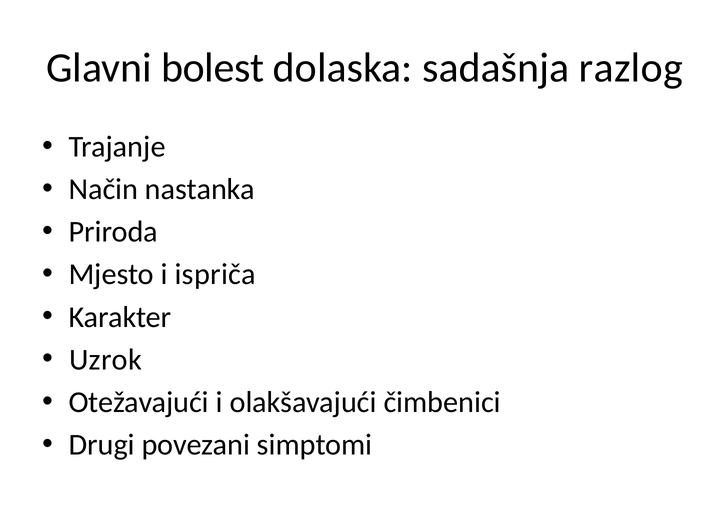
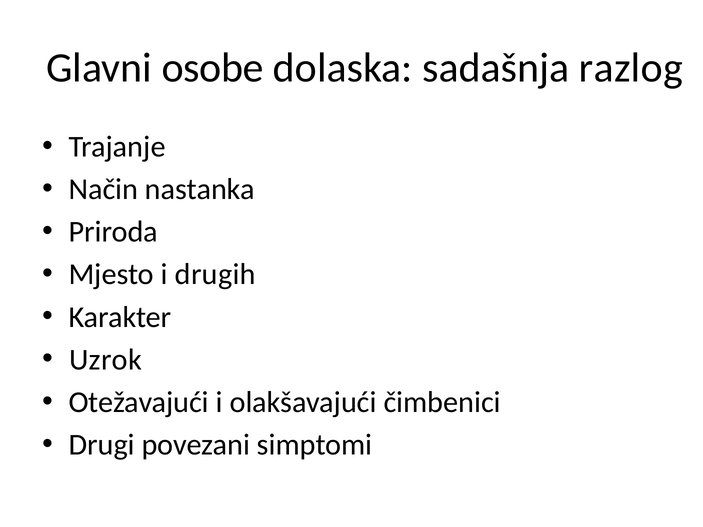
bolest: bolest -> osobe
ispriča: ispriča -> drugih
